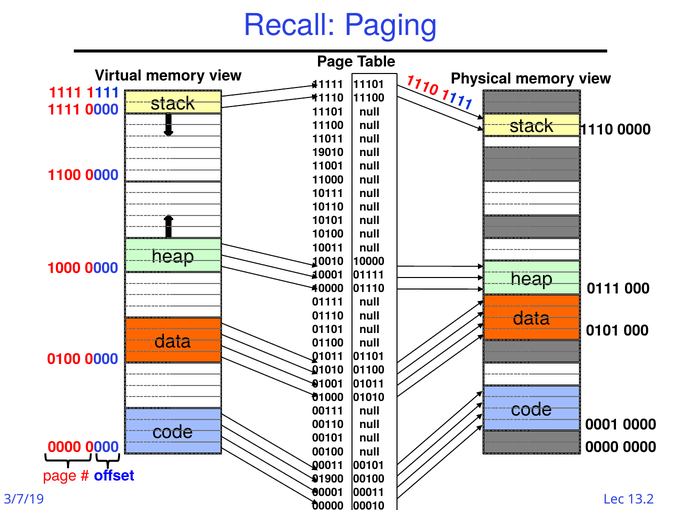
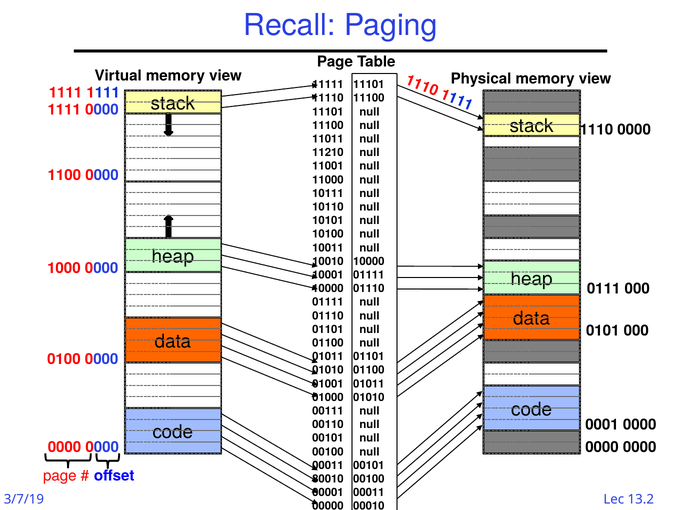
19010: 19010 -> 11210
01900: 01900 -> 80010
